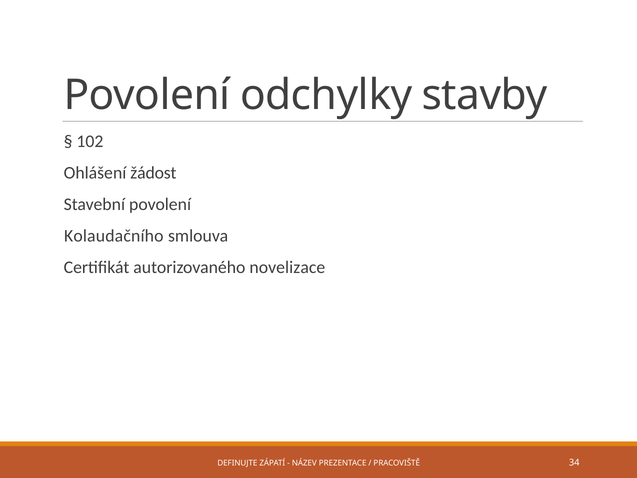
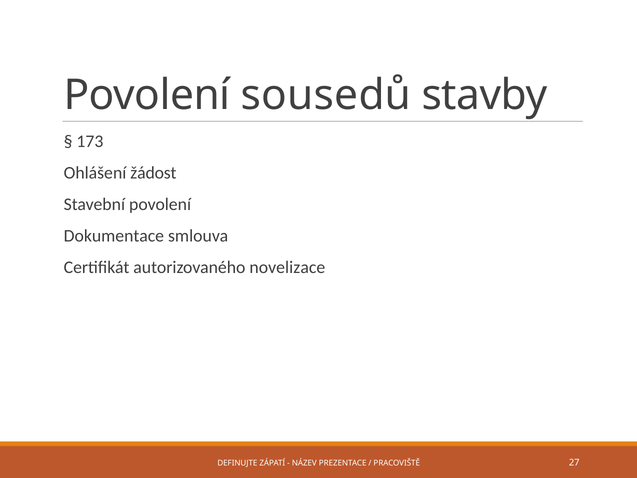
odchylky: odchylky -> sousedů
102: 102 -> 173
Kolaudačního: Kolaudačního -> Dokumentace
34: 34 -> 27
